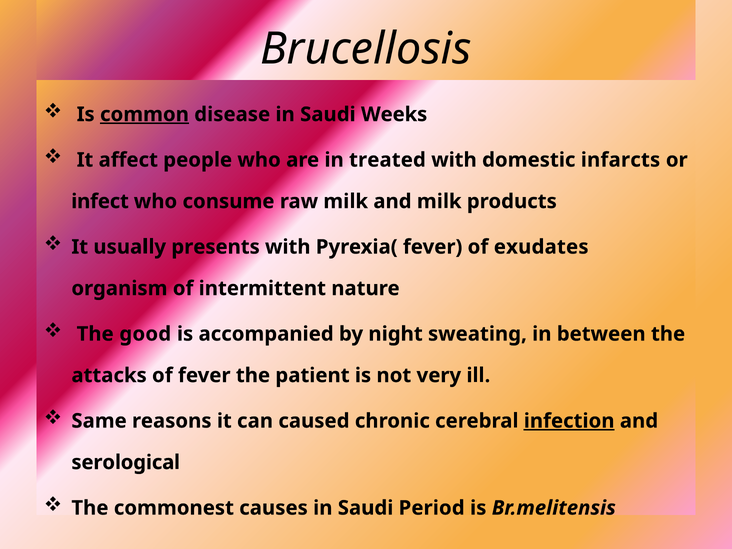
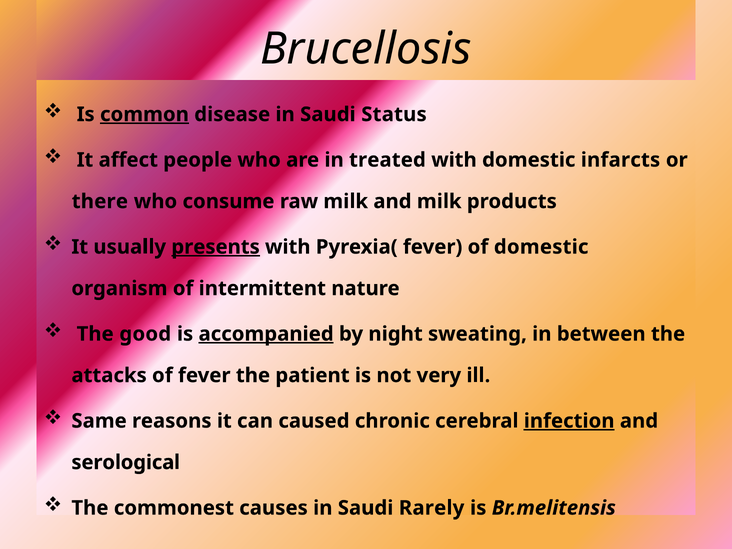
Weeks: Weeks -> Status
infect: infect -> there
presents underline: none -> present
of exudates: exudates -> domestic
accompanied underline: none -> present
Period: Period -> Rarely
